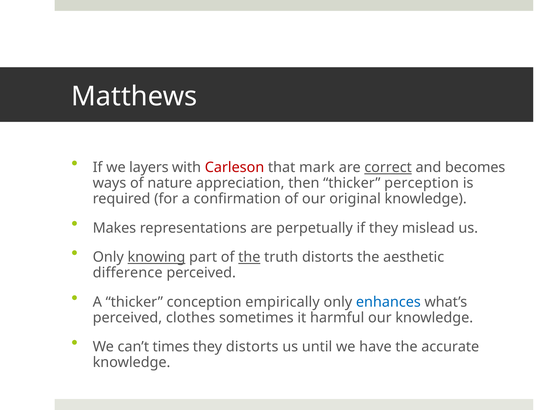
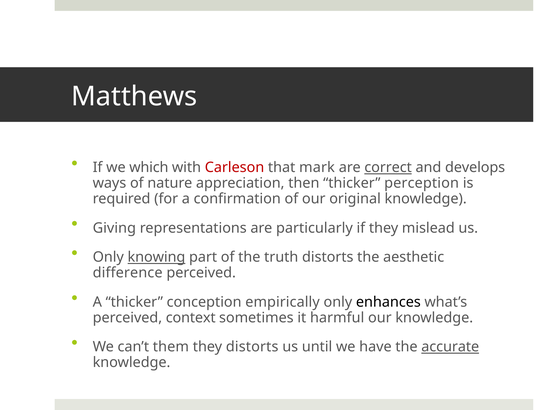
layers: layers -> which
becomes: becomes -> develops
Makes: Makes -> Giving
perpetually: perpetually -> particularly
the at (249, 257) underline: present -> none
enhances colour: blue -> black
clothes: clothes -> context
times: times -> them
accurate underline: none -> present
